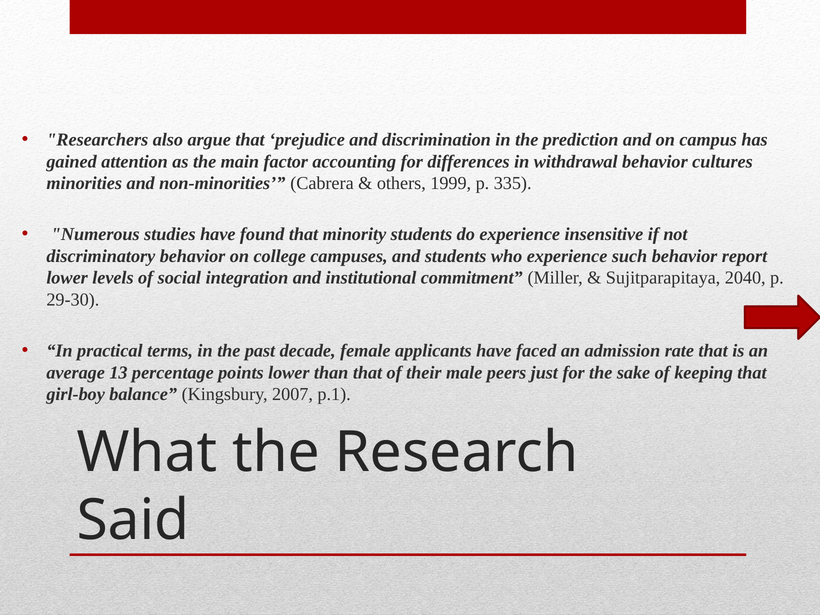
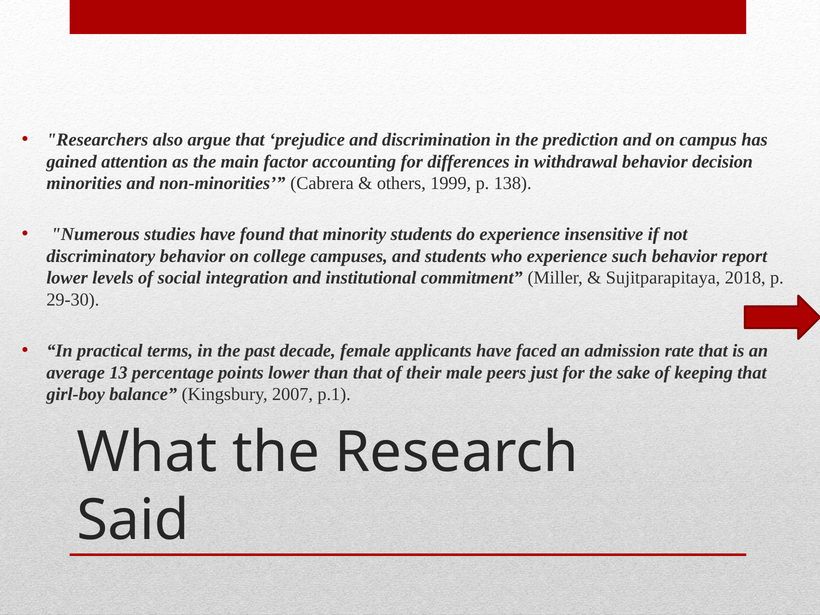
cultures: cultures -> decision
335: 335 -> 138
2040: 2040 -> 2018
